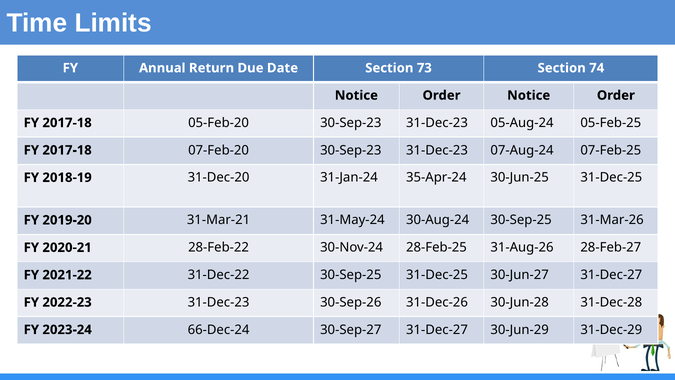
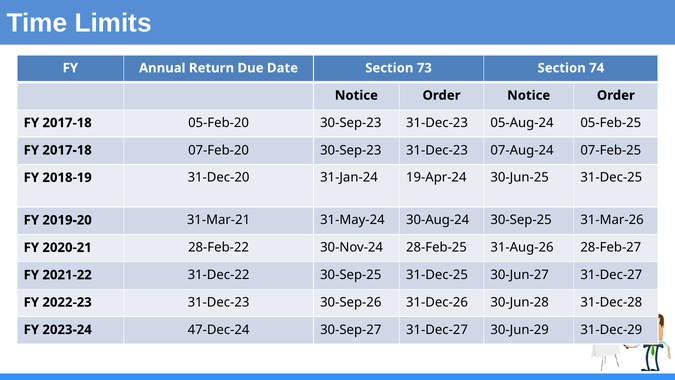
35-Apr-24: 35-Apr-24 -> 19-Apr-24
66-Dec-24: 66-Dec-24 -> 47-Dec-24
